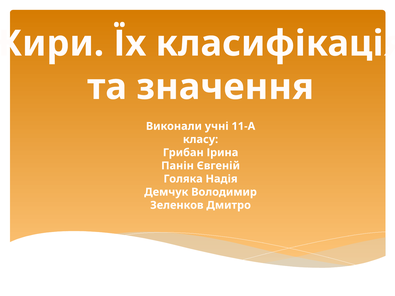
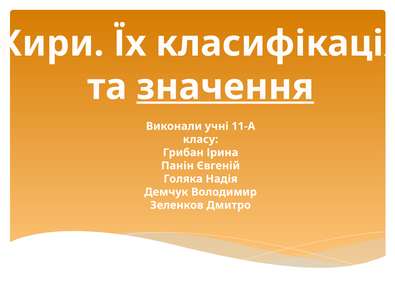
значення underline: none -> present
